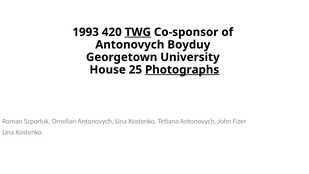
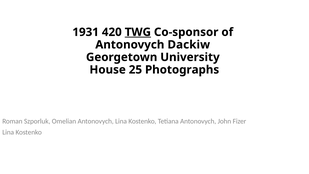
1993: 1993 -> 1931
Boyduy: Boyduy -> Dackiw
Photographs underline: present -> none
